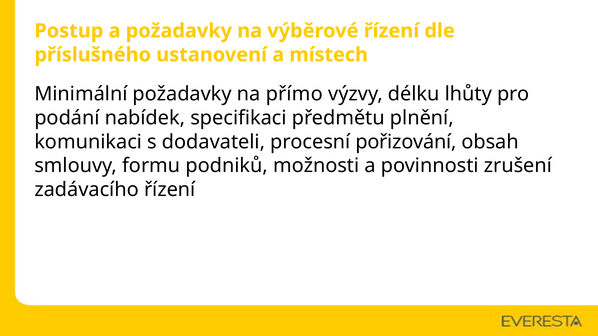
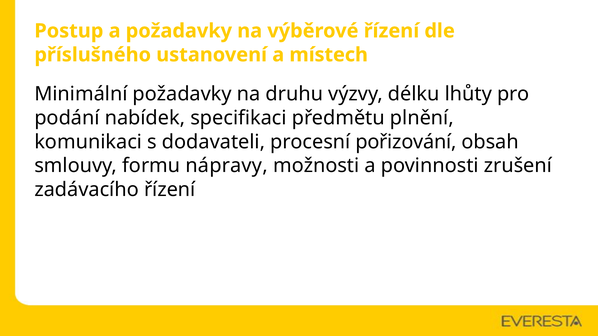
přímo: přímo -> druhu
podniků: podniků -> nápravy
